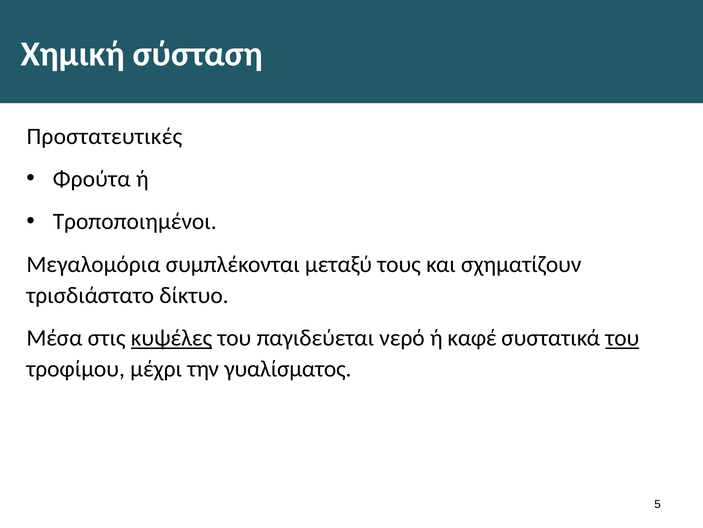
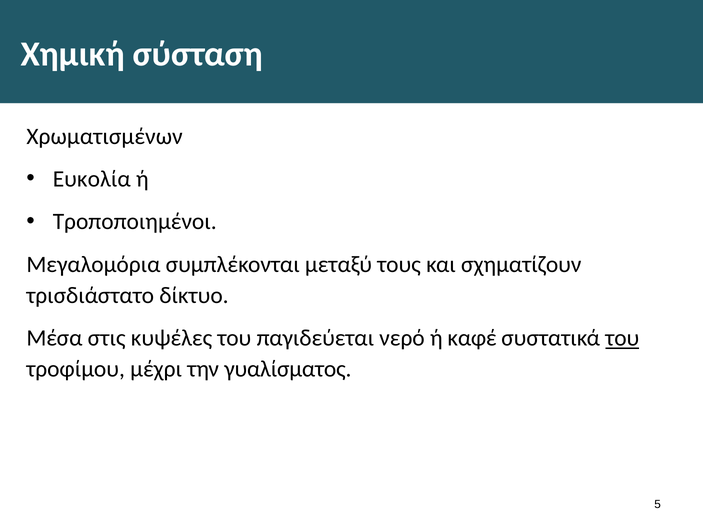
Προστατευτικές: Προστατευτικές -> Χρωματισμένων
Φρούτα: Φρούτα -> Ευκολία
κυψέλες underline: present -> none
